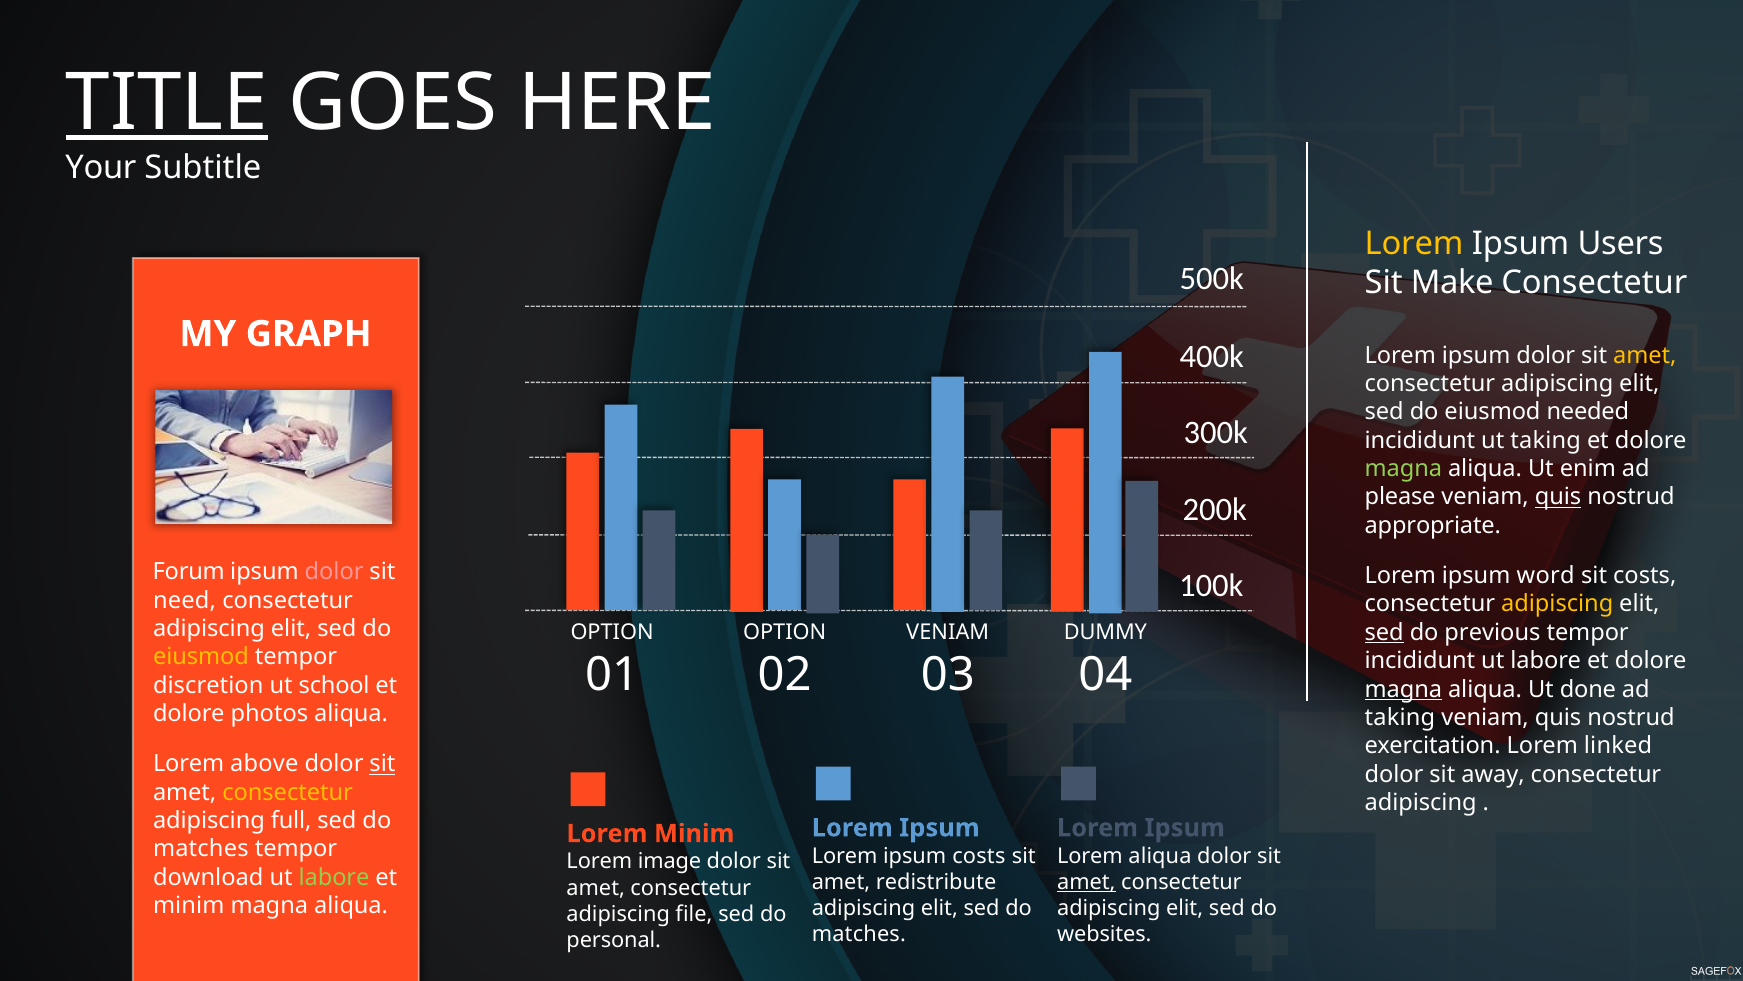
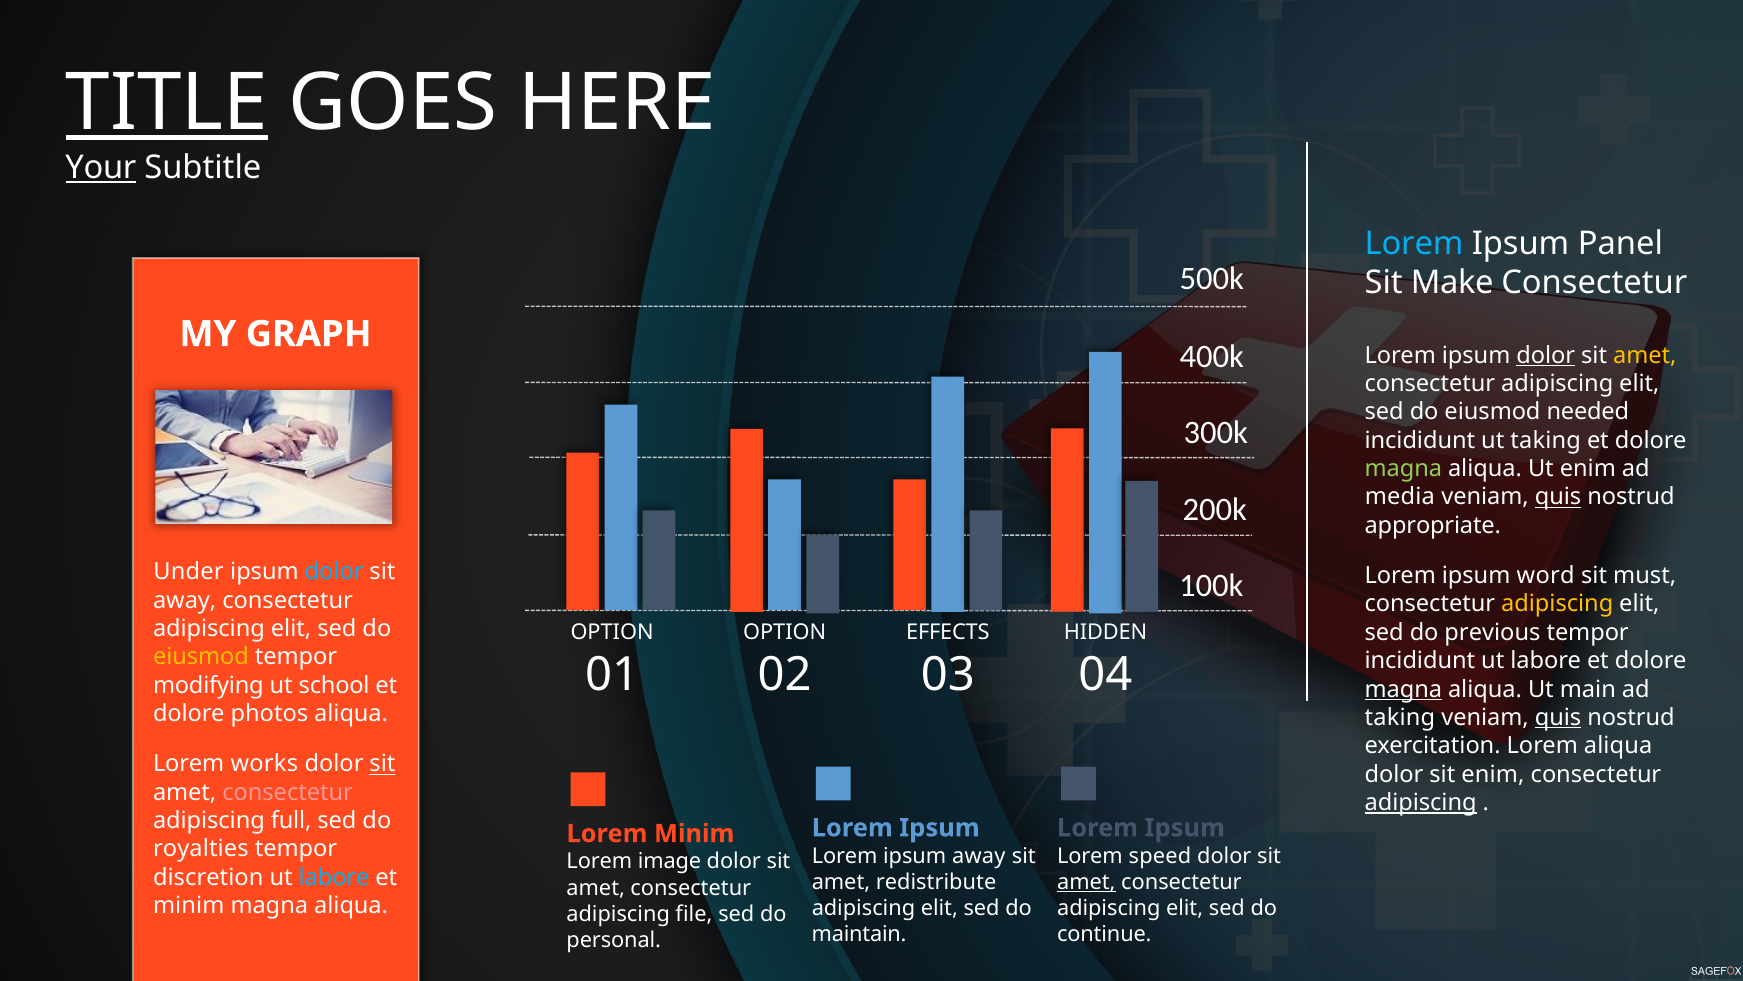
Your underline: none -> present
Lorem at (1414, 244) colour: yellow -> light blue
Users: Users -> Panel
dolor at (1546, 355) underline: none -> present
please: please -> media
Forum: Forum -> Under
dolor at (334, 572) colour: pink -> light blue
sit costs: costs -> must
need at (185, 600): need -> away
VENIAM at (948, 632): VENIAM -> EFFECTS
DUMMY: DUMMY -> HIDDEN
sed at (1384, 632) underline: present -> none
discretion: discretion -> modifying
done: done -> main
quis at (1558, 717) underline: none -> present
Lorem linked: linked -> aliqua
above: above -> works
sit away: away -> enim
consectetur at (288, 792) colour: yellow -> pink
adipiscing at (1421, 802) underline: none -> present
matches at (201, 849): matches -> royalties
ipsum costs: costs -> away
Lorem aliqua: aliqua -> speed
download: download -> discretion
labore at (334, 877) colour: light green -> light blue
matches at (859, 934): matches -> maintain
websites: websites -> continue
